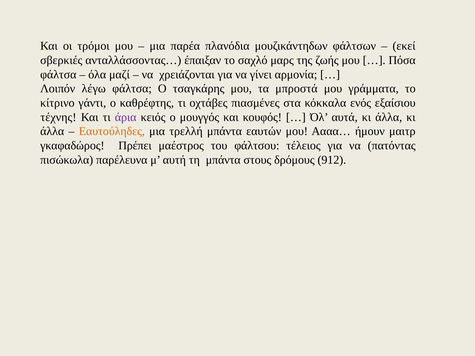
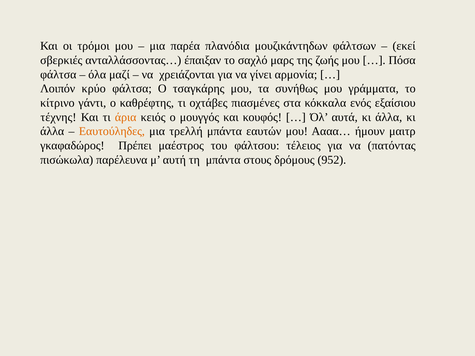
λέγω: λέγω -> κρύο
μπροστά: μπροστά -> συνήθως
άρια colour: purple -> orange
912: 912 -> 952
